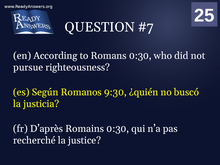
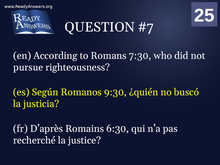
Romans 0:30: 0:30 -> 7:30
Romains 0:30: 0:30 -> 6:30
